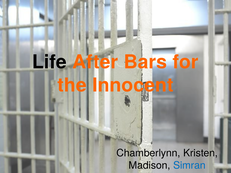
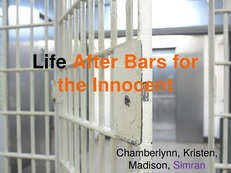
Simran colour: blue -> purple
